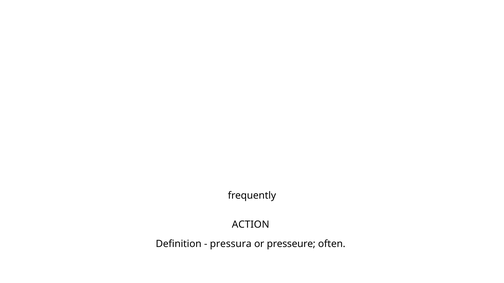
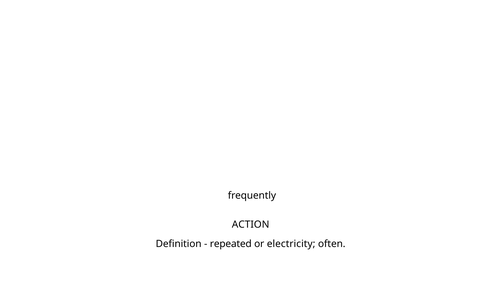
pressura: pressura -> repeated
presseure: presseure -> electricity
